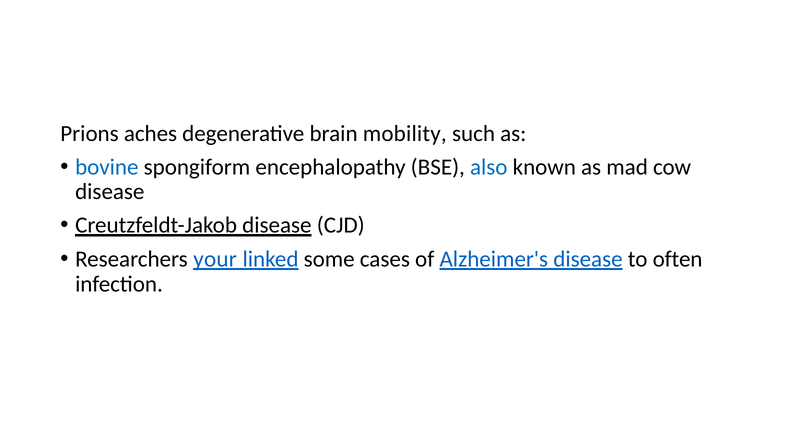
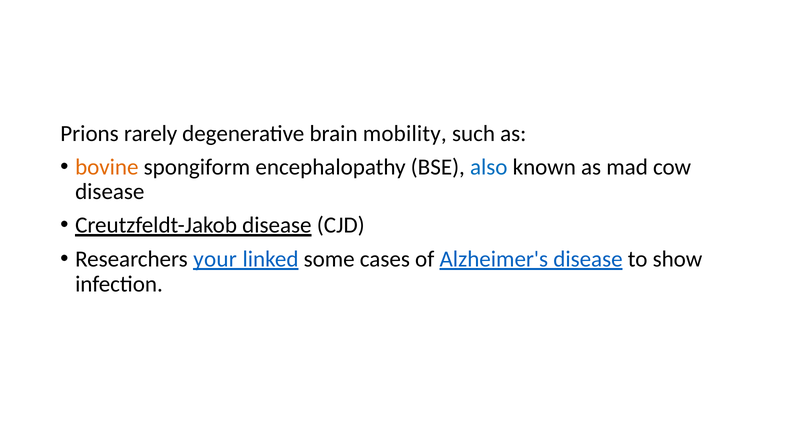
aches: aches -> rarely
bovine colour: blue -> orange
often: often -> show
